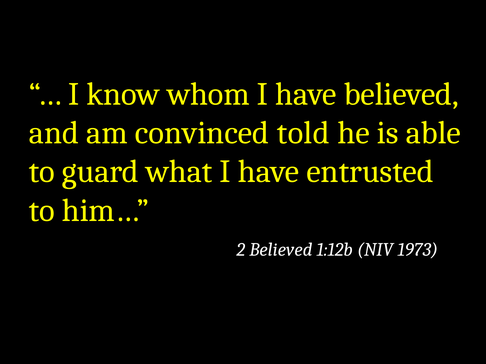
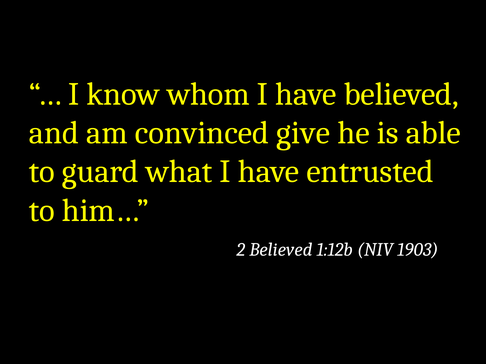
told: told -> give
1973: 1973 -> 1903
